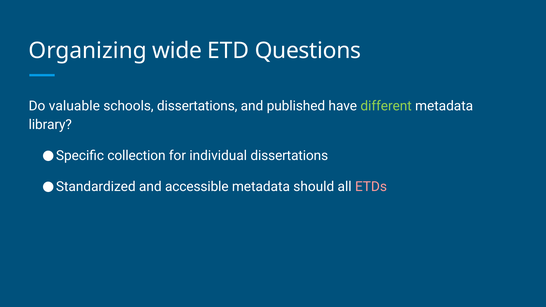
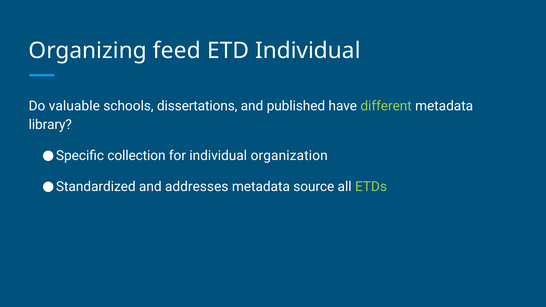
wide: wide -> feed
ETD Questions: Questions -> Individual
individual dissertations: dissertations -> organization
accessible: accessible -> addresses
should: should -> source
ETDs colour: pink -> light green
